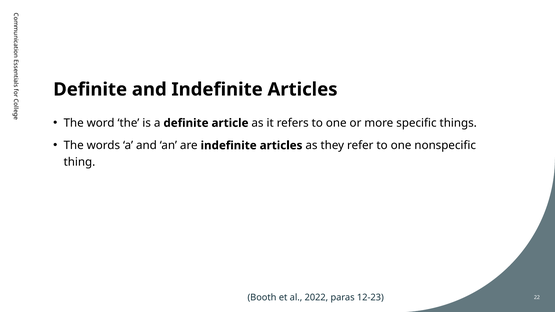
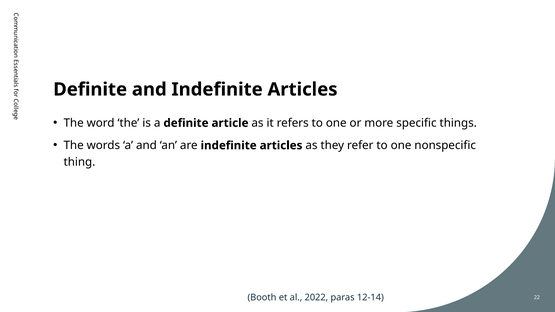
12-23: 12-23 -> 12-14
